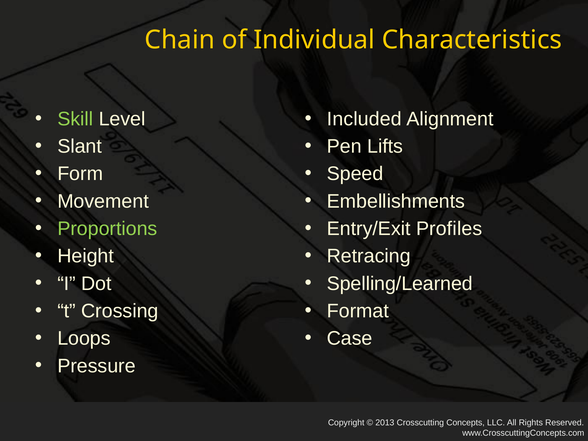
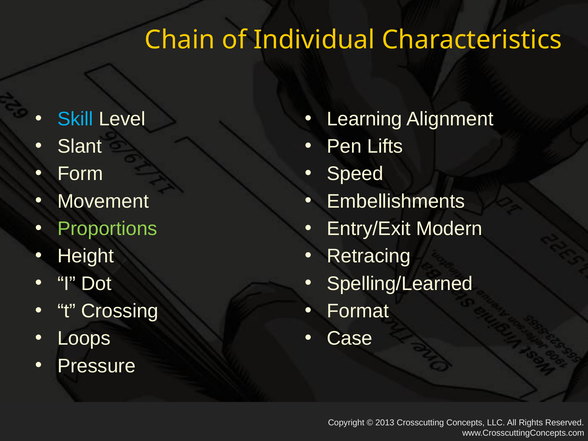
Skill colour: light green -> light blue
Included: Included -> Learning
Profiles: Profiles -> Modern
